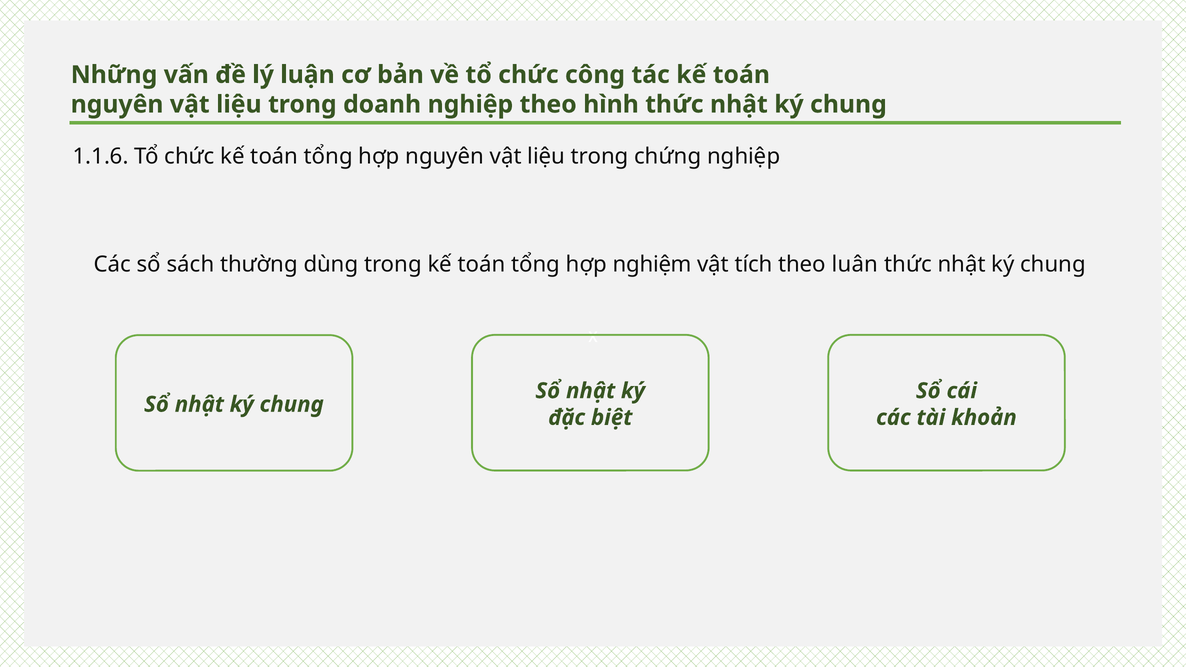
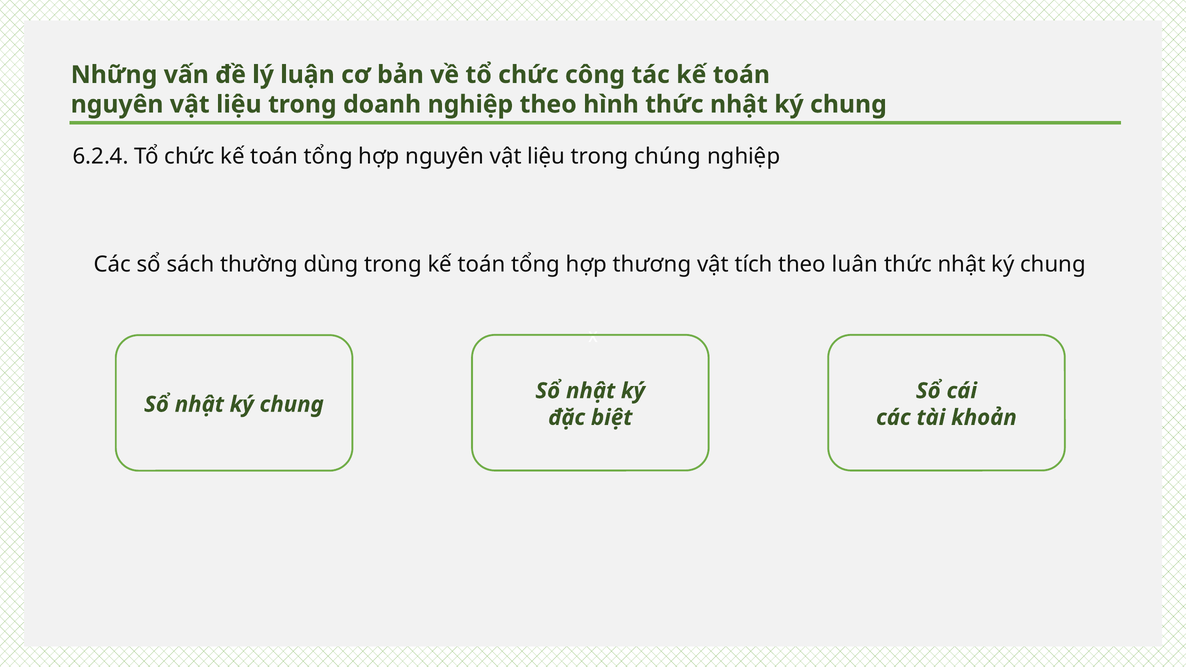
1.1.6: 1.1.6 -> 6.2.4
chứng: chứng -> chúng
nghiệm: nghiệm -> thương
